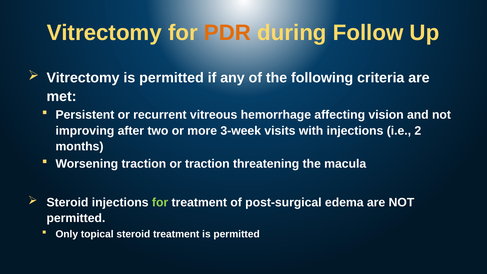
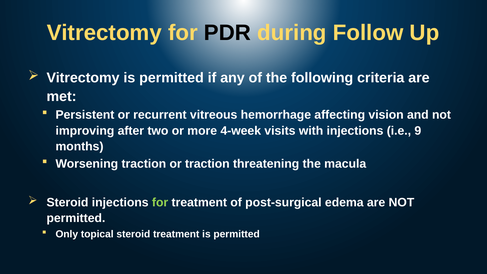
PDR colour: orange -> black
3-week: 3-week -> 4-week
2: 2 -> 9
